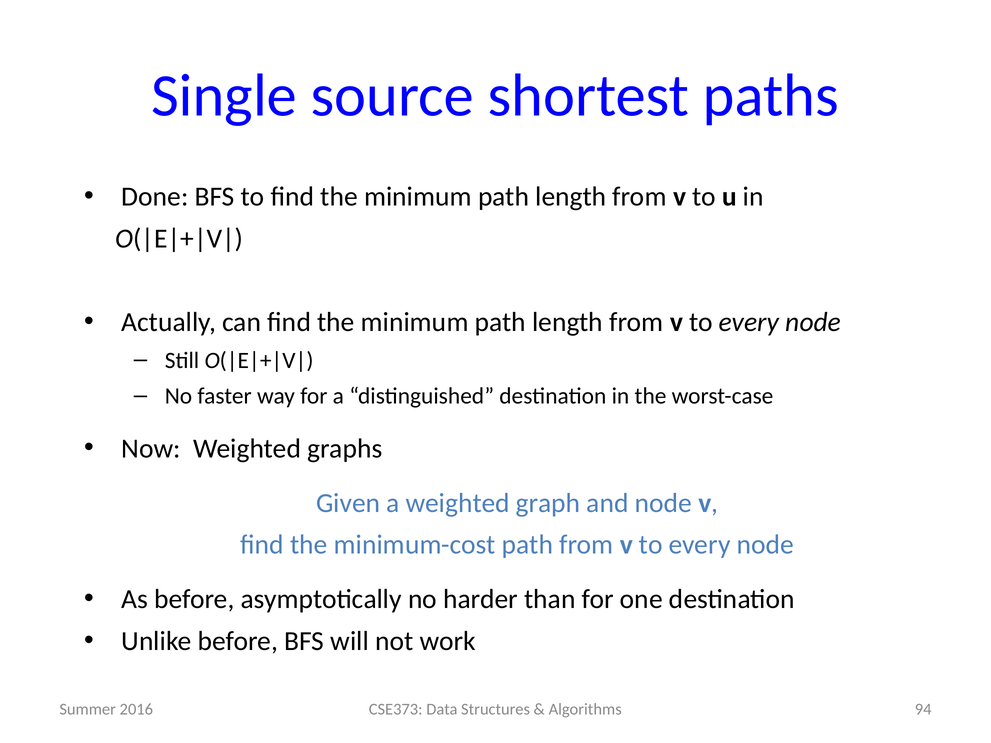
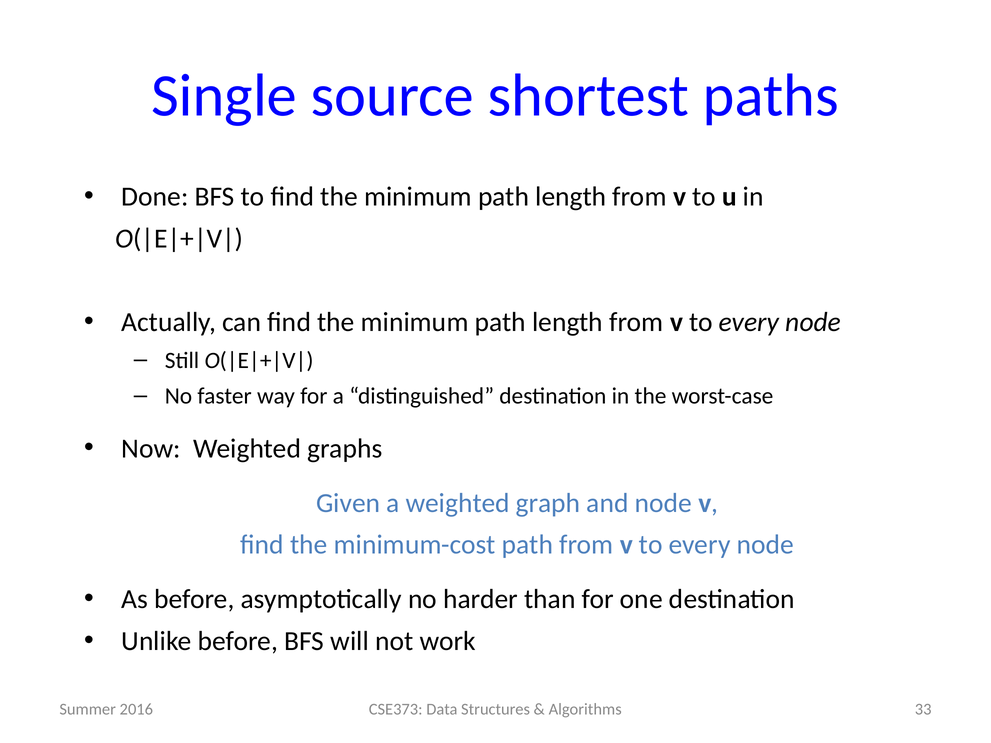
94: 94 -> 33
